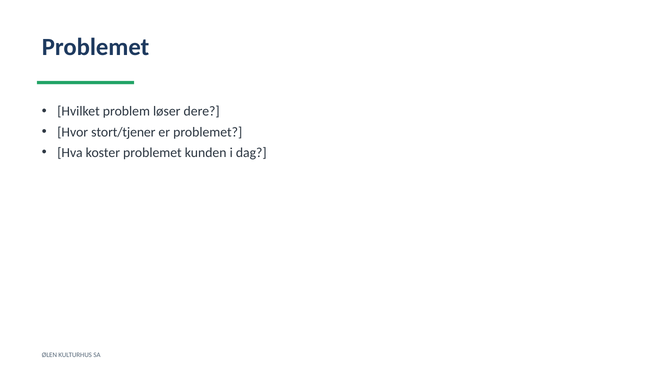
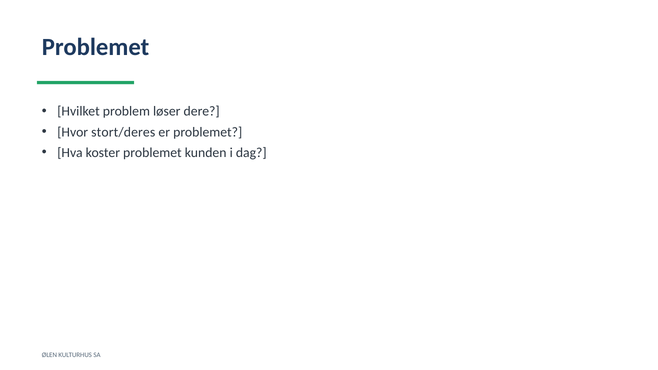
stort/tjener: stort/tjener -> stort/deres
